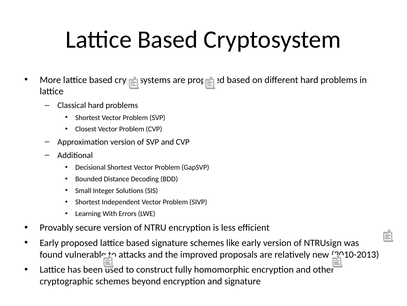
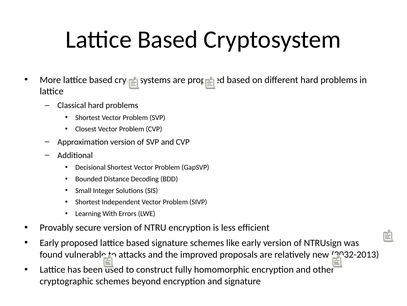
2010-2013: 2010-2013 -> 2032-2013
